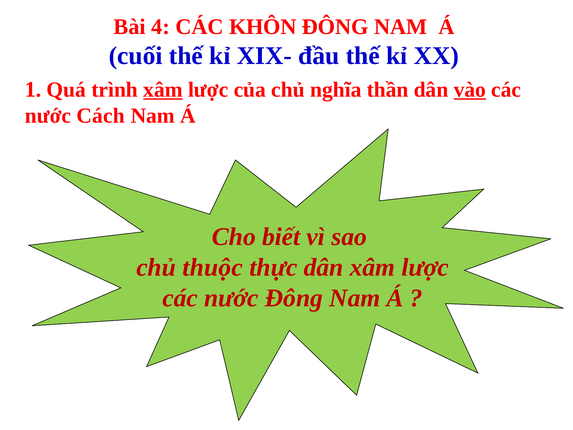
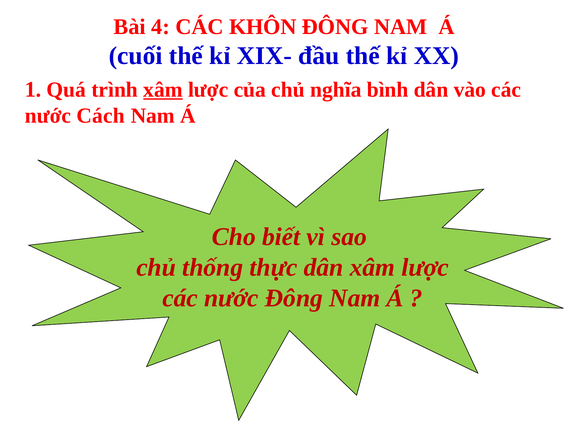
thần: thần -> bình
vào underline: present -> none
thuộc: thuộc -> thống
